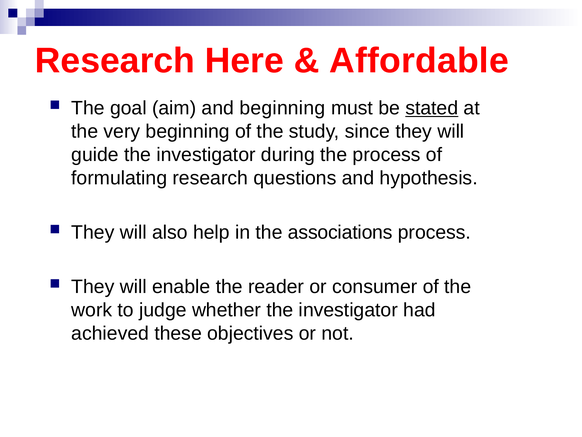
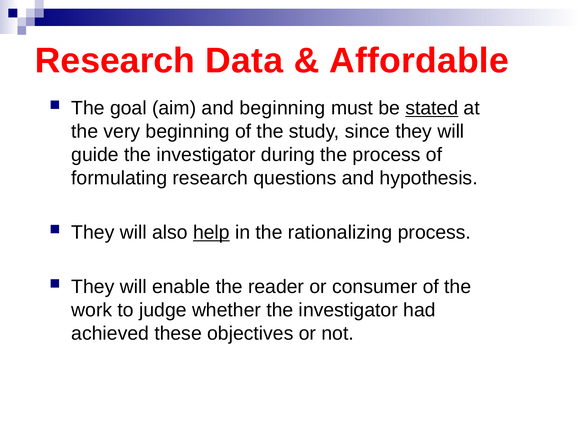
Here: Here -> Data
help underline: none -> present
associations: associations -> rationalizing
